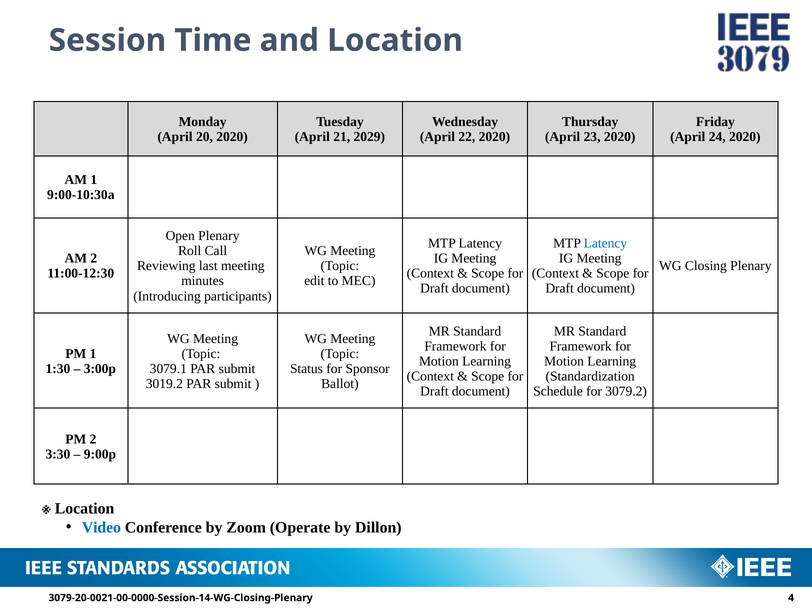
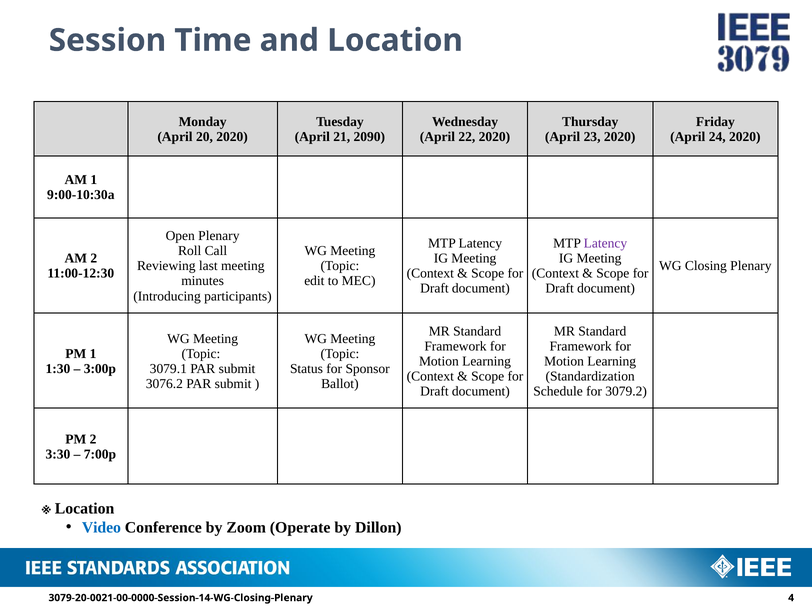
2029: 2029 -> 2090
Latency at (605, 243) colour: blue -> purple
3019.2: 3019.2 -> 3076.2
9:00p: 9:00p -> 7:00p
